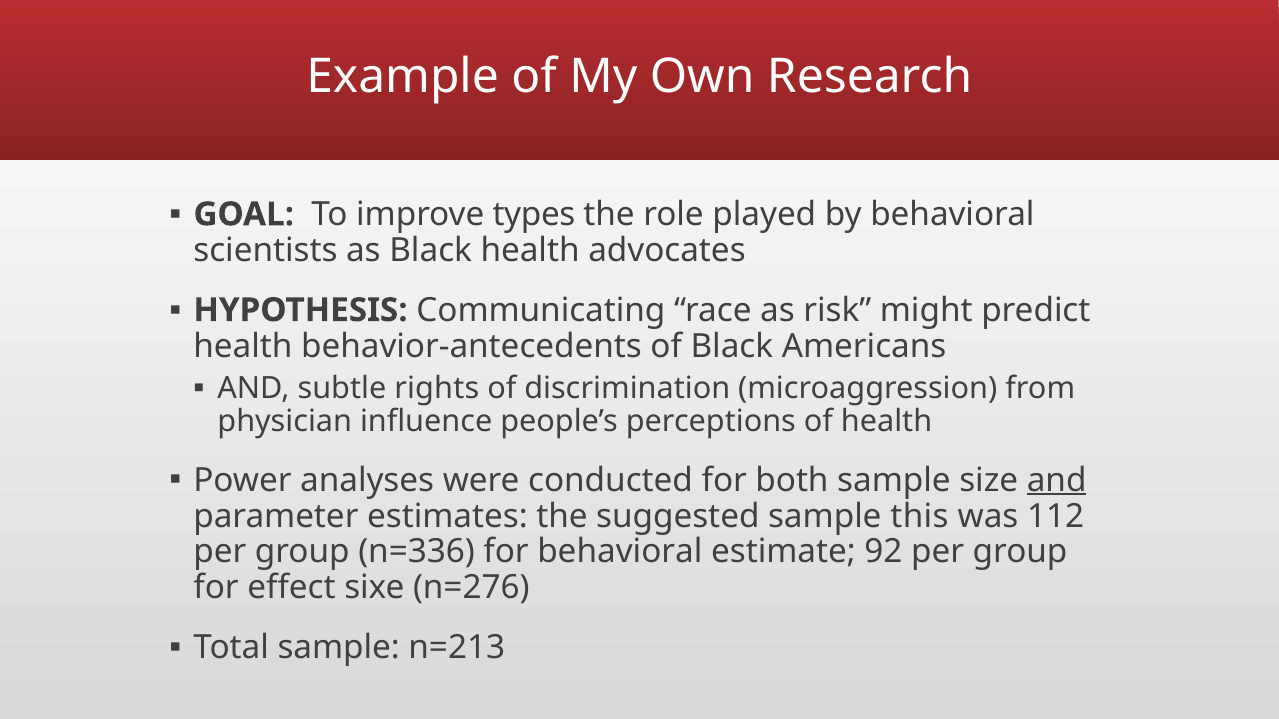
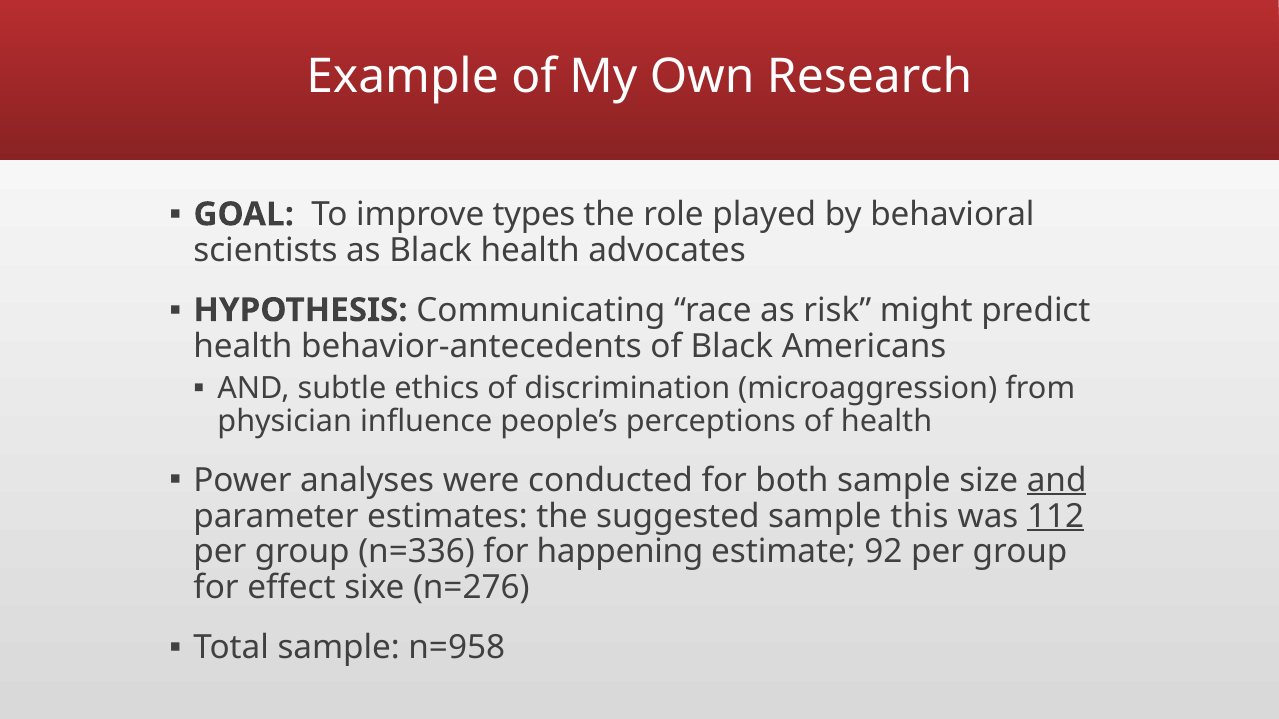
rights: rights -> ethics
112 underline: none -> present
for behavioral: behavioral -> happening
n=213: n=213 -> n=958
